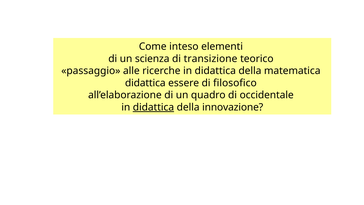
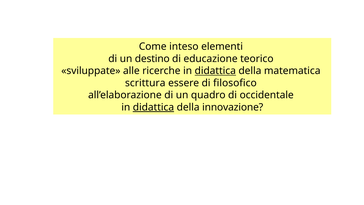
scienza: scienza -> destino
transizione: transizione -> educazione
passaggio: passaggio -> sviluppate
didattica at (215, 71) underline: none -> present
didattica at (145, 83): didattica -> scrittura
